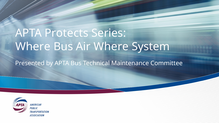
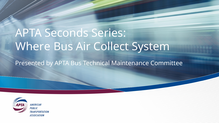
Protects: Protects -> Seconds
Air Where: Where -> Collect
